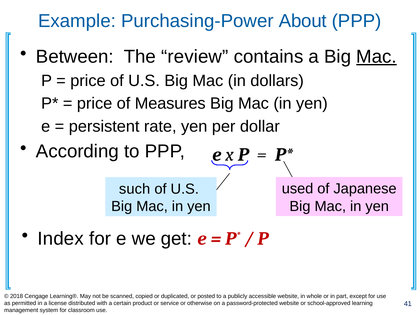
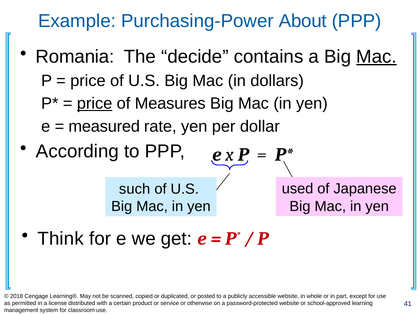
Between: Between -> Romania
review: review -> decide
price at (95, 104) underline: none -> present
persistent: persistent -> measured
Index: Index -> Think
